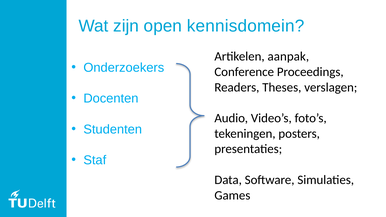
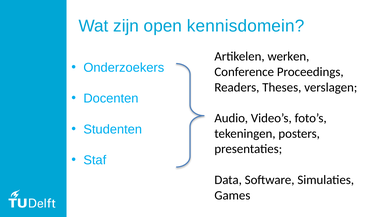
aanpak: aanpak -> werken
